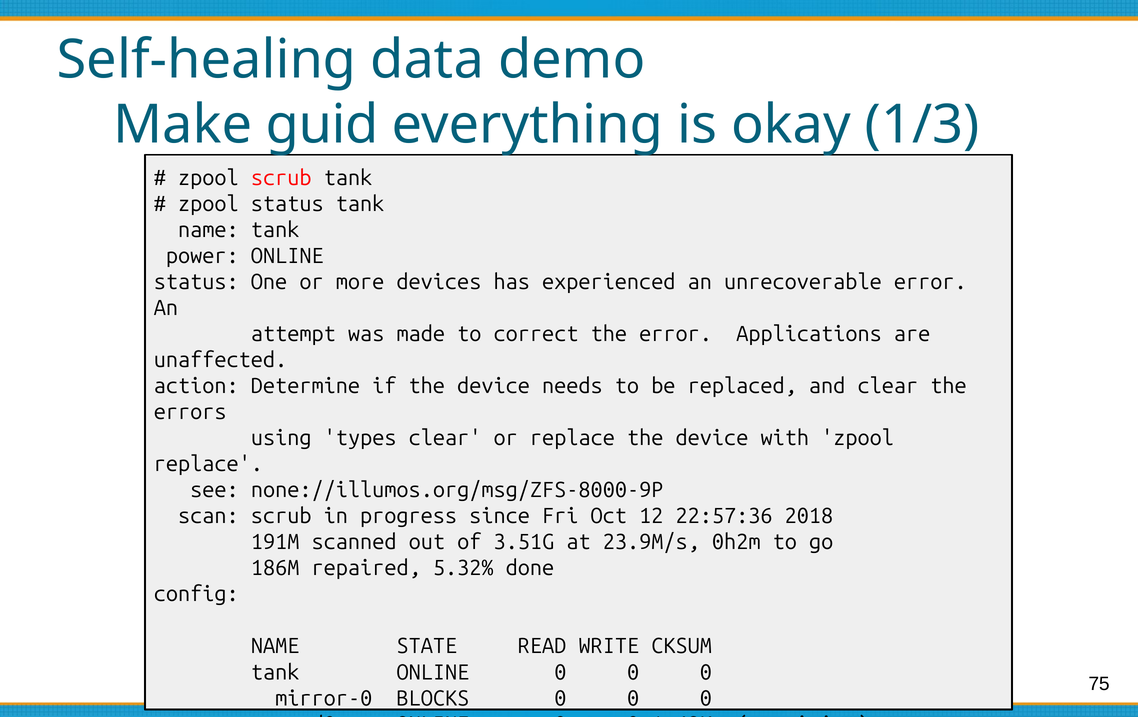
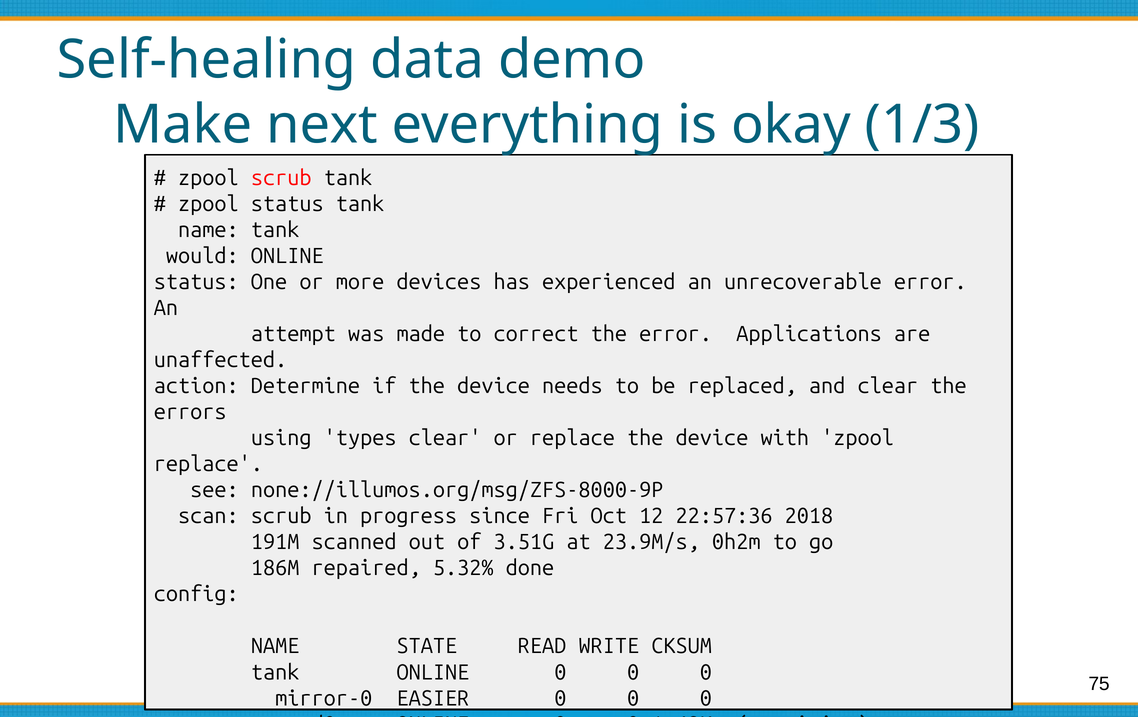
guid: guid -> next
power: power -> would
BLOCKS: BLOCKS -> EASIER
